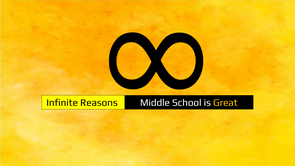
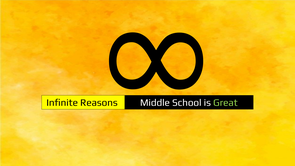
Great colour: yellow -> light green
